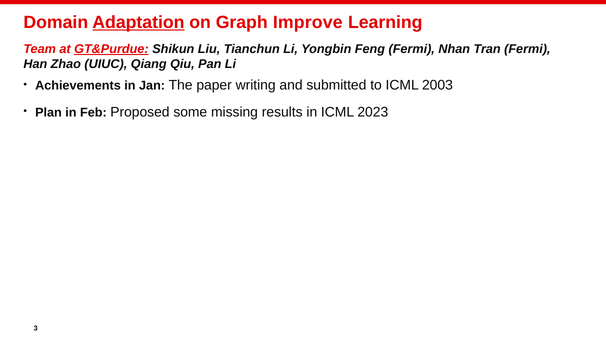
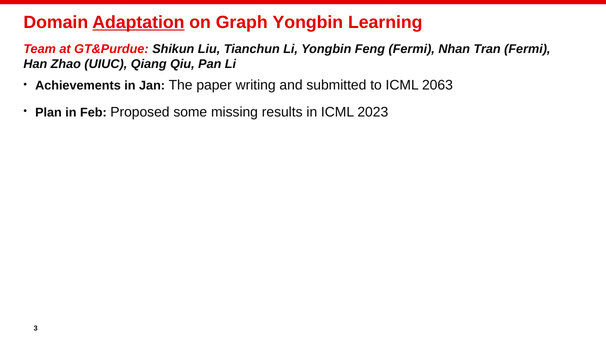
Graph Improve: Improve -> Yongbin
GT&Purdue underline: present -> none
2003: 2003 -> 2063
